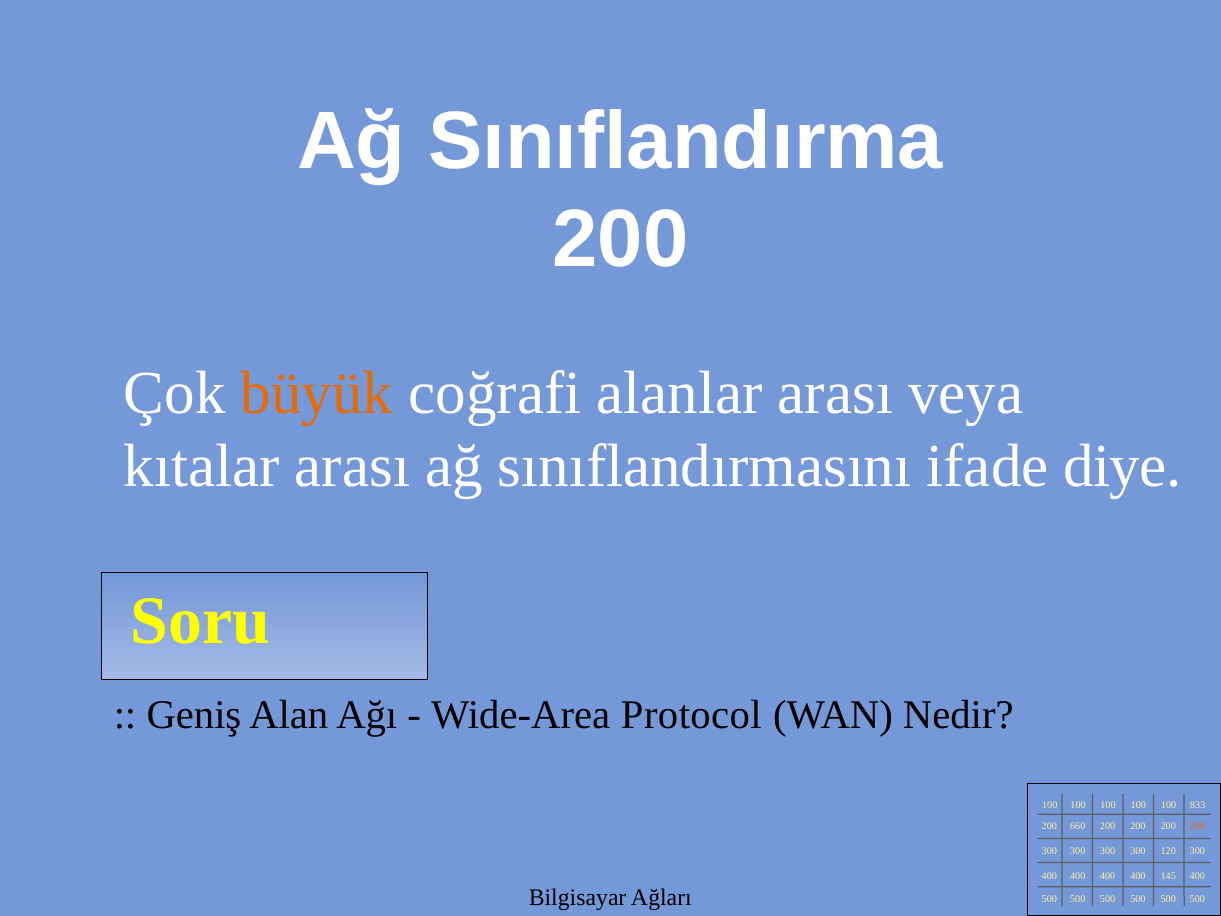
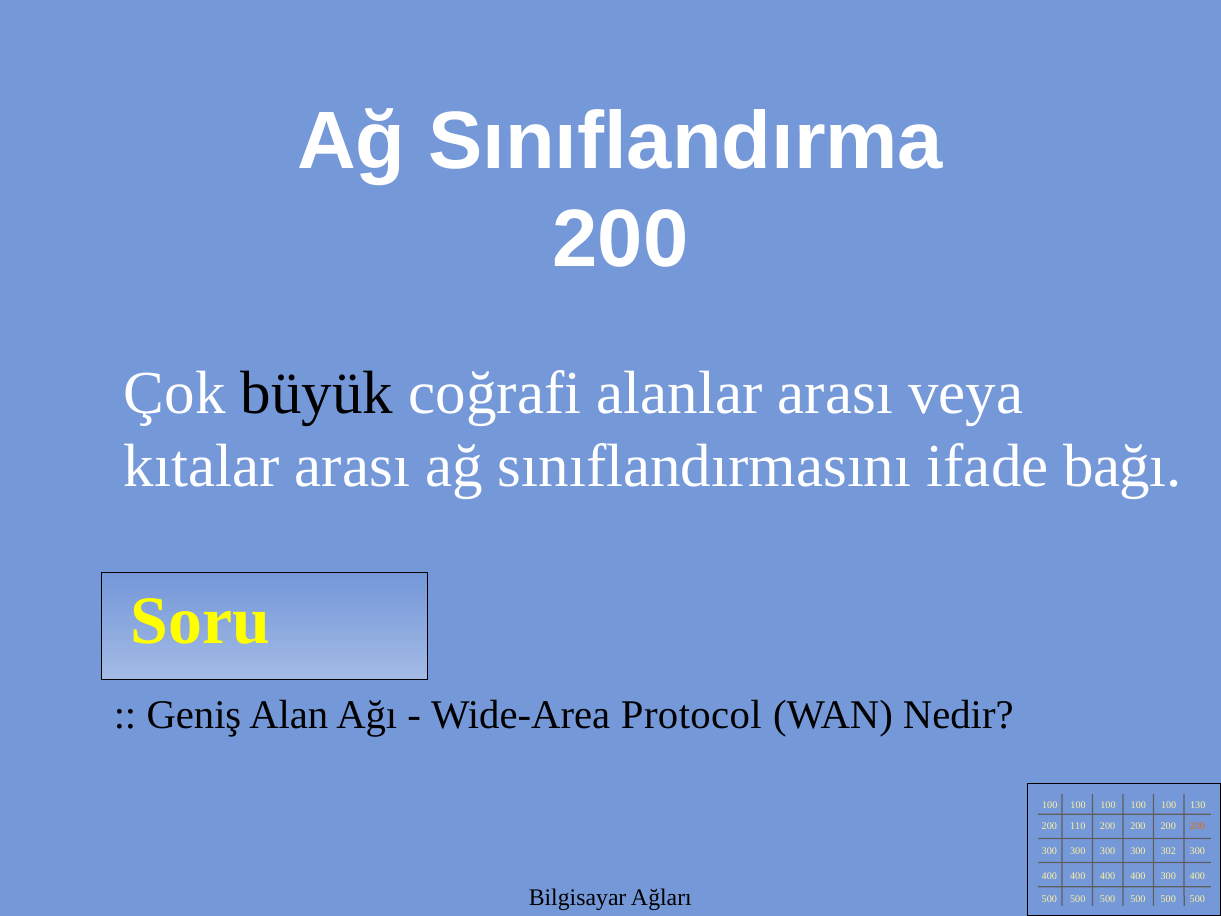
büyük colour: orange -> black
diye: diye -> bağı
833: 833 -> 130
660: 660 -> 110
120: 120 -> 302
400 145: 145 -> 300
